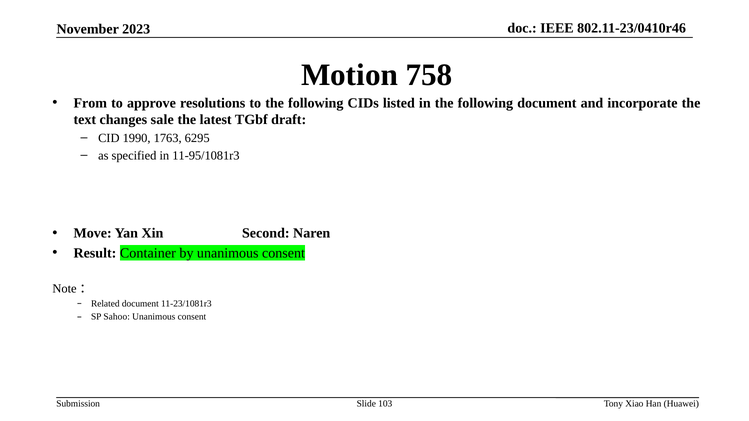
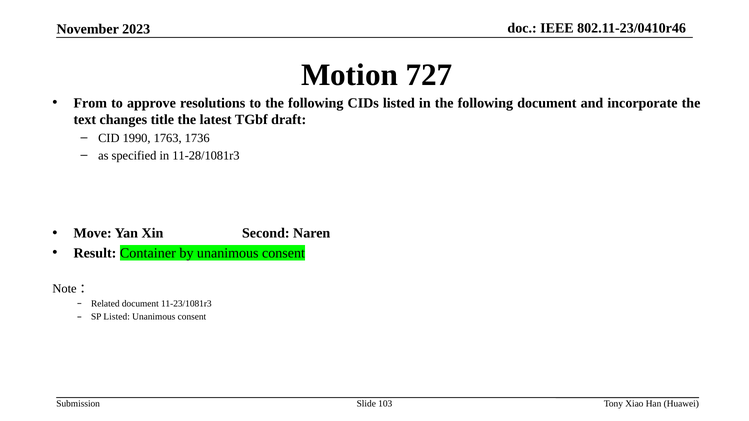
758: 758 -> 727
sale: sale -> title
6295: 6295 -> 1736
11-95/1081r3: 11-95/1081r3 -> 11-28/1081r3
SP Sahoo: Sahoo -> Listed
